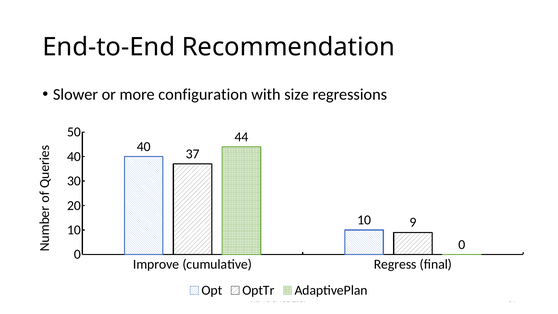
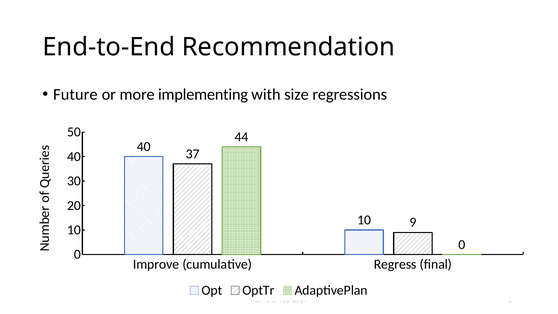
Slower: Slower -> Future
configuration: configuration -> implementing
